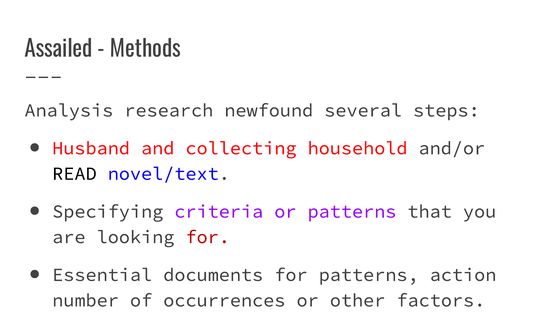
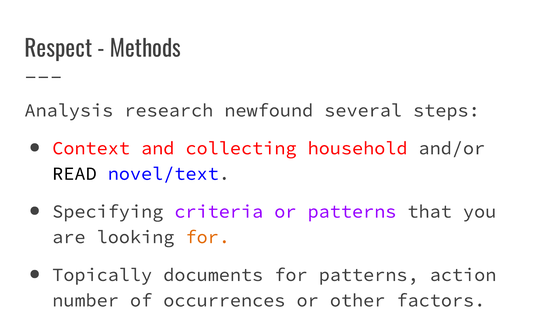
Assailed: Assailed -> Respect
Husband: Husband -> Context
for at (208, 237) colour: red -> orange
Essential: Essential -> Topically
